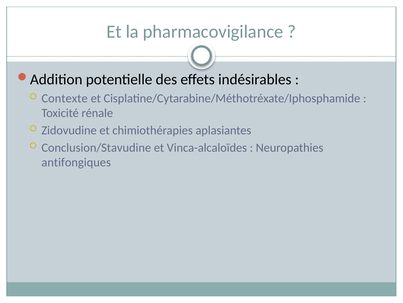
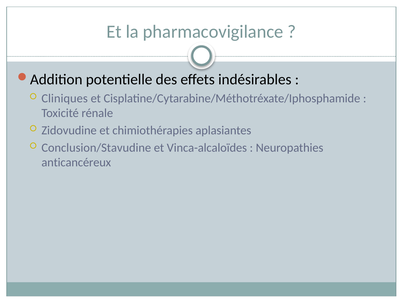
Contexte: Contexte -> Cliniques
antifongiques: antifongiques -> anticancéreux
